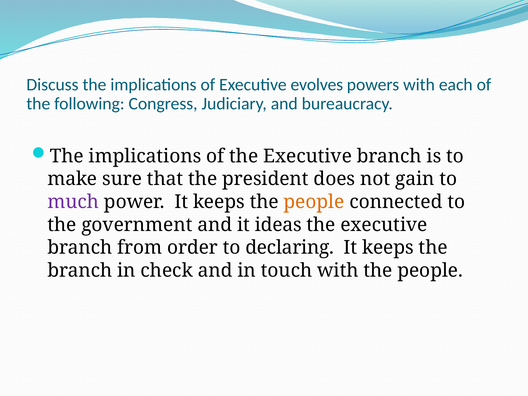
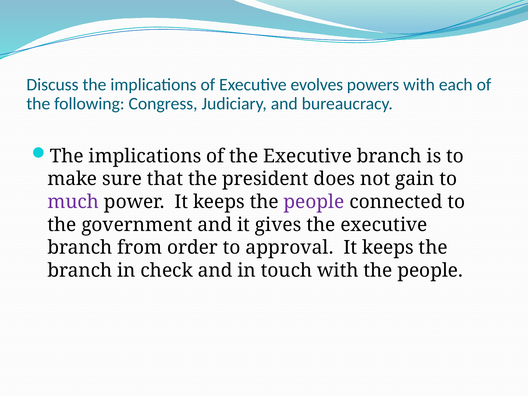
people at (314, 202) colour: orange -> purple
ideas: ideas -> gives
declaring: declaring -> approval
